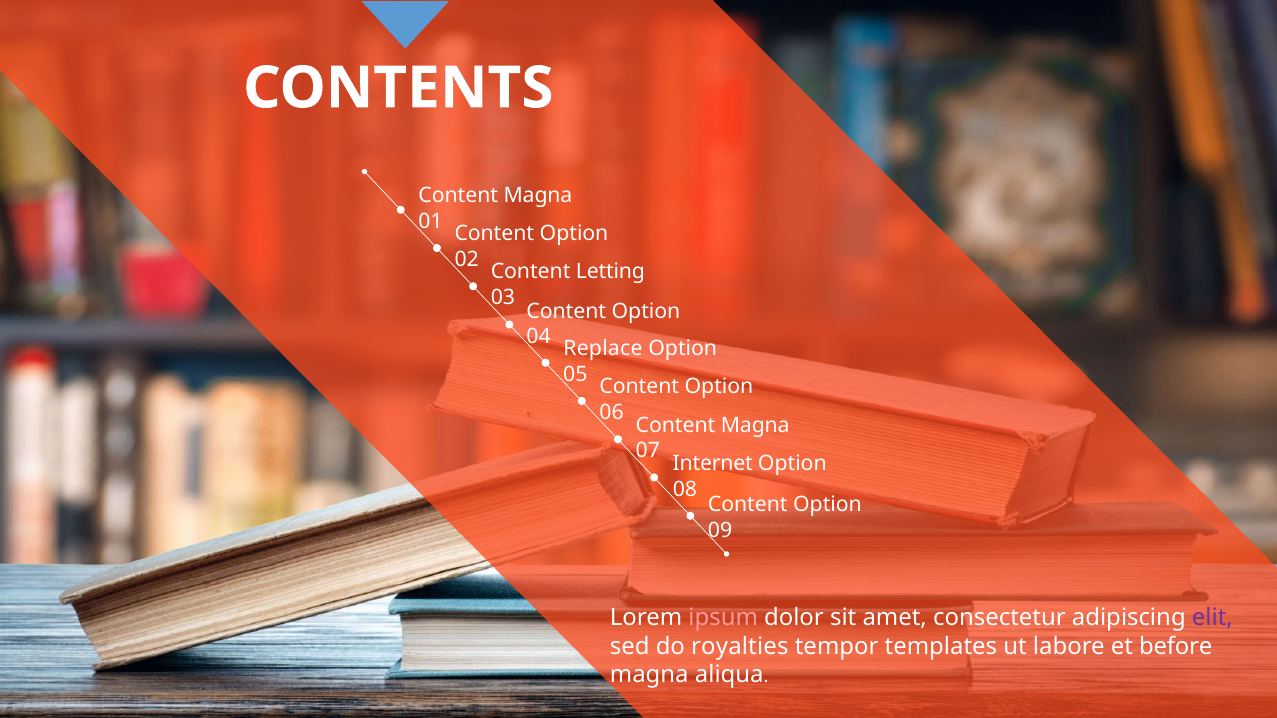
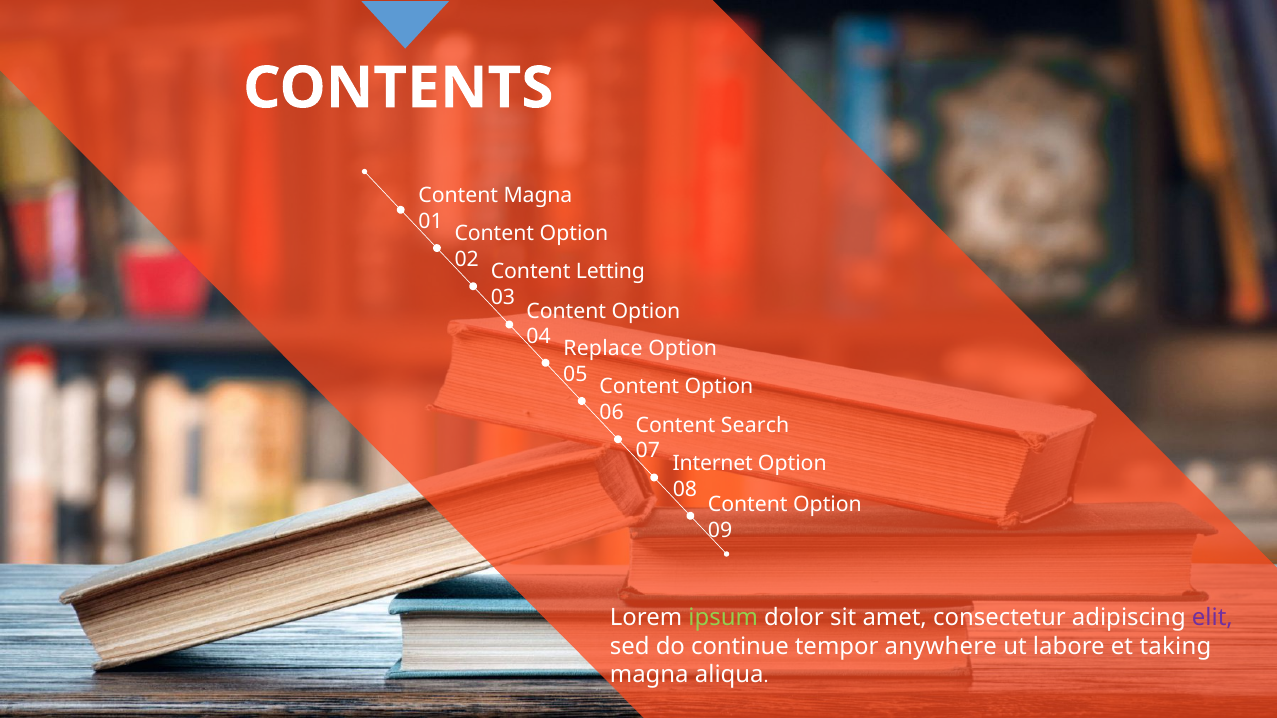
Magna at (755, 426): Magna -> Search
ipsum colour: pink -> light green
royalties: royalties -> continue
templates: templates -> anywhere
before: before -> taking
